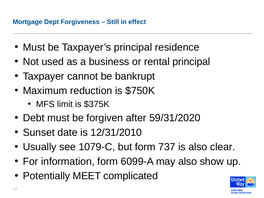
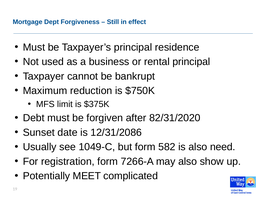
59/31/2020: 59/31/2020 -> 82/31/2020
12/31/2010: 12/31/2010 -> 12/31/2086
1079-C: 1079-C -> 1049-C
737: 737 -> 582
clear: clear -> need
information: information -> registration
6099-A: 6099-A -> 7266-A
